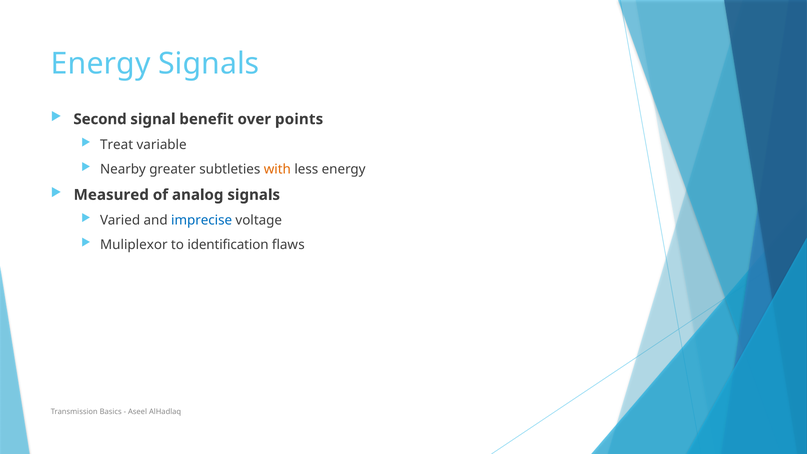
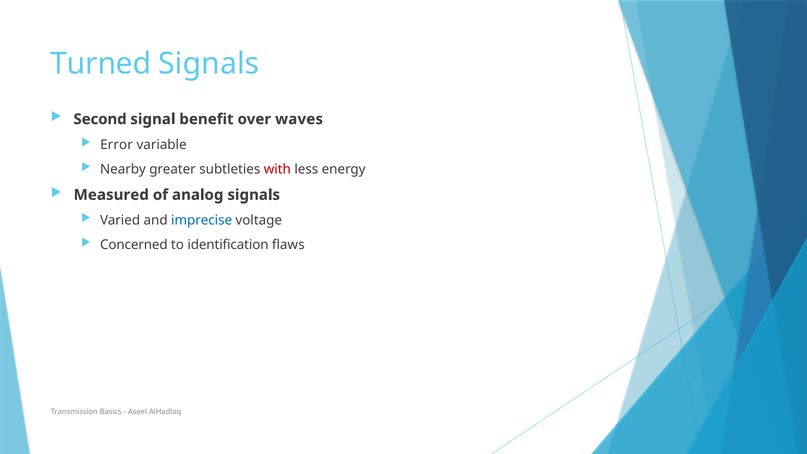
Energy at (101, 64): Energy -> Turned
points: points -> waves
Treat: Treat -> Error
with colour: orange -> red
Muliplexor: Muliplexor -> Concerned
